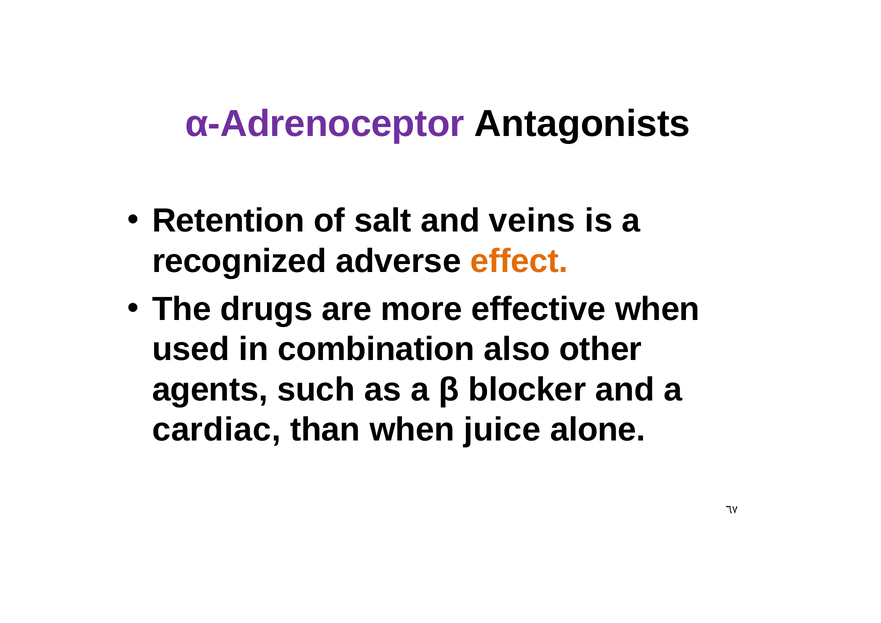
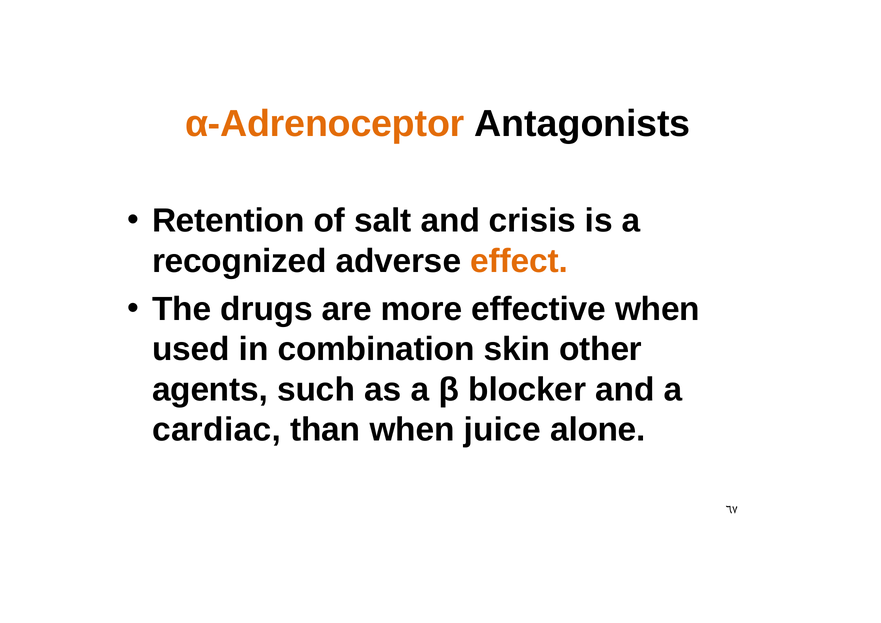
α-Adrenoceptor colour: purple -> orange
veins: veins -> crisis
also: also -> skin
